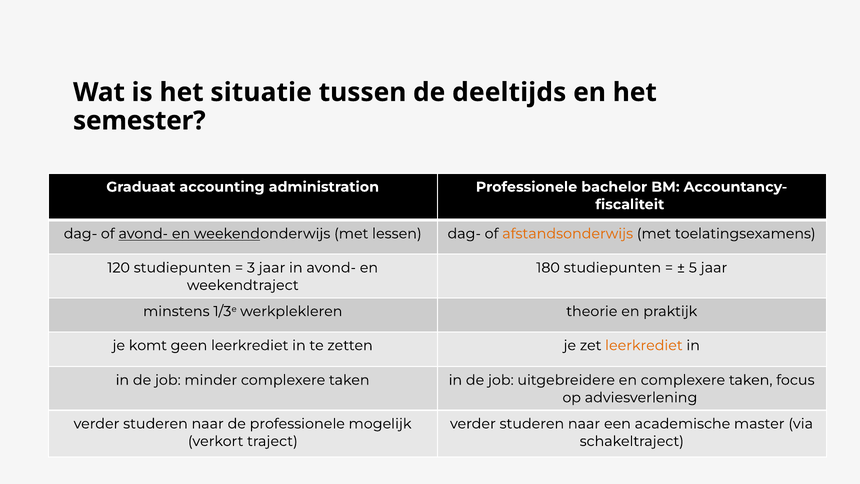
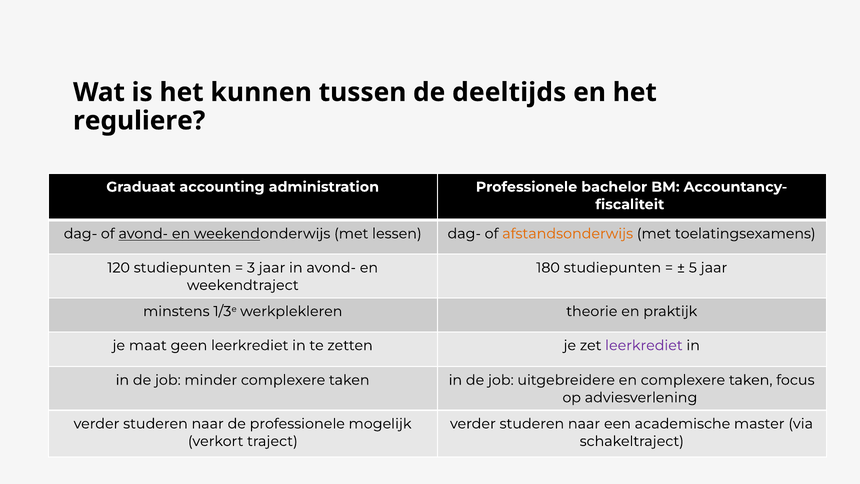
situatie: situatie -> kunnen
semester: semester -> reguliere
komt: komt -> maat
leerkrediet at (644, 345) colour: orange -> purple
